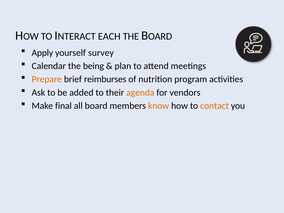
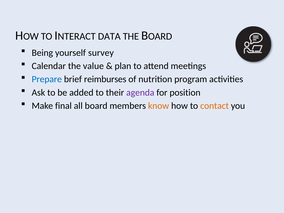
EACH: EACH -> DATA
Apply: Apply -> Being
being: being -> value
Prepare colour: orange -> blue
agenda colour: orange -> purple
vendors: vendors -> position
